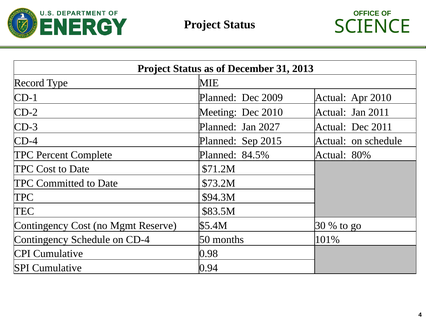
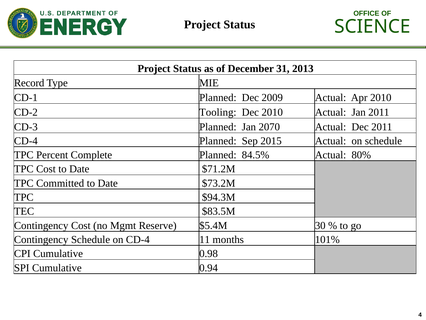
Meeting: Meeting -> Tooling
2027: 2027 -> 2070
50: 50 -> 11
